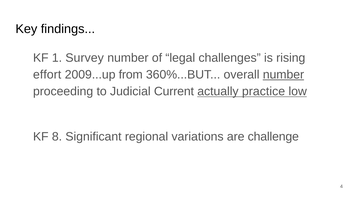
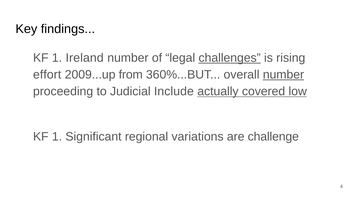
Survey: Survey -> Ireland
challenges underline: none -> present
Current: Current -> Include
practice: practice -> covered
8 at (57, 137): 8 -> 1
